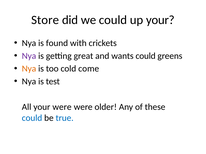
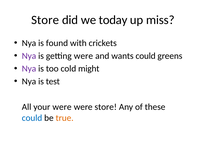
we could: could -> today
up your: your -> miss
getting great: great -> were
Nya at (29, 69) colour: orange -> purple
come: come -> might
were older: older -> store
true colour: blue -> orange
